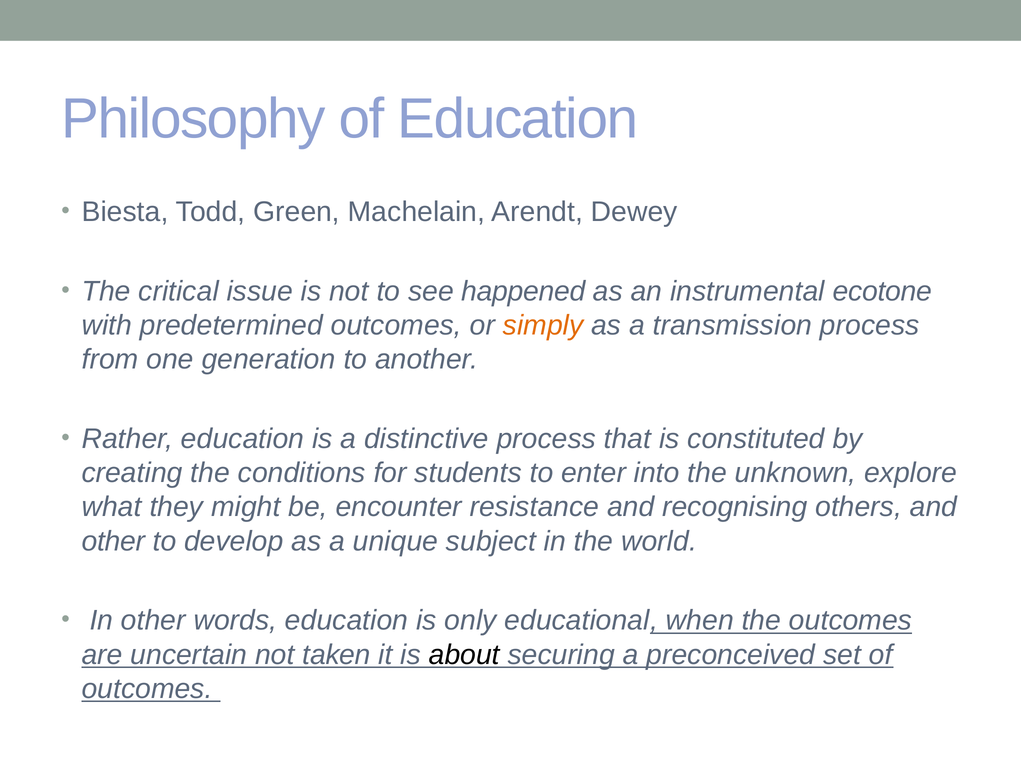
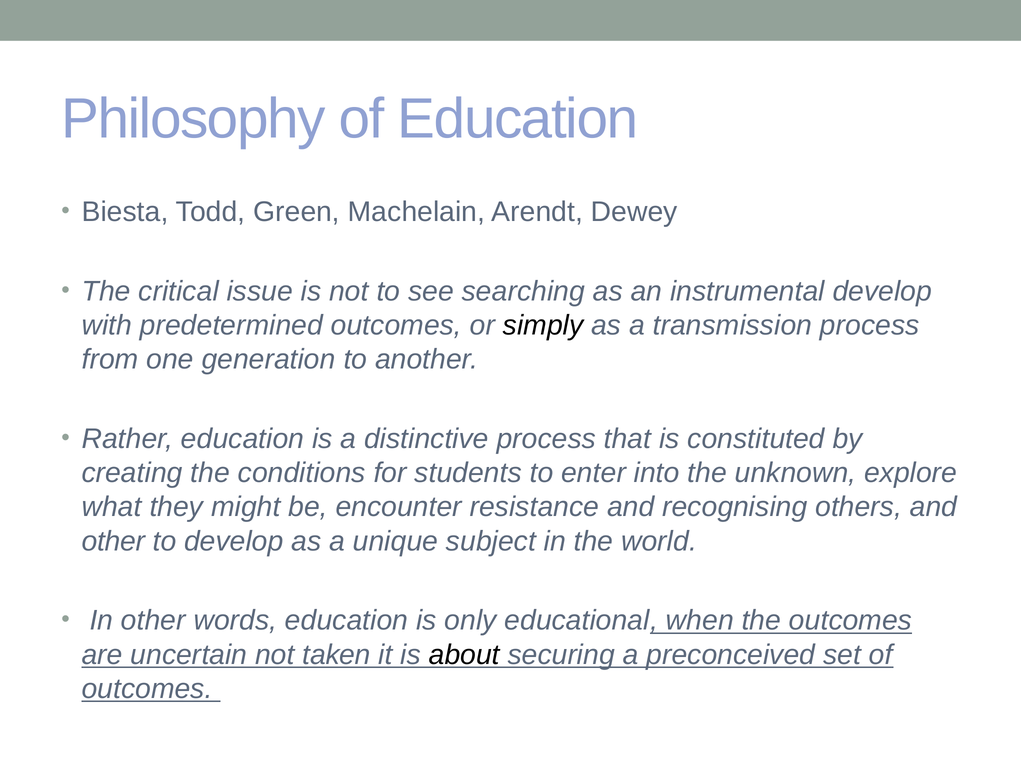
happened: happened -> searching
instrumental ecotone: ecotone -> develop
simply colour: orange -> black
